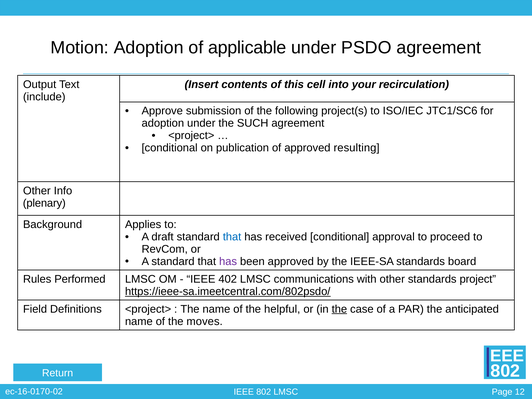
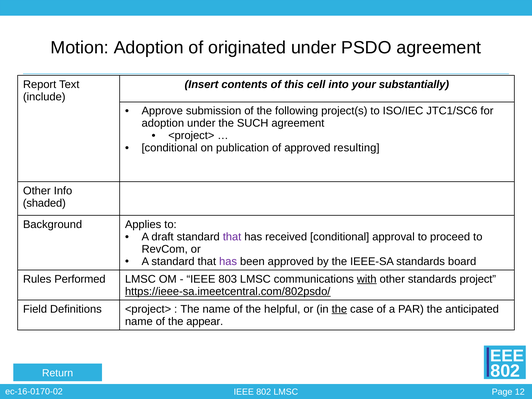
applicable: applicable -> originated
Output: Output -> Report
recirculation: recirculation -> substantially
plenary: plenary -> shaded
that at (232, 237) colour: blue -> purple
402: 402 -> 803
with underline: none -> present
moves: moves -> appear
